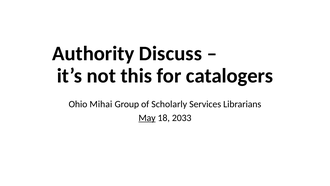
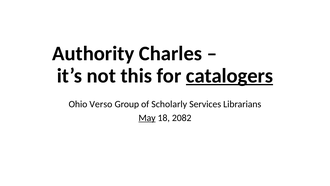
Discuss: Discuss -> Charles
catalogers underline: none -> present
Mihai: Mihai -> Verso
2033: 2033 -> 2082
